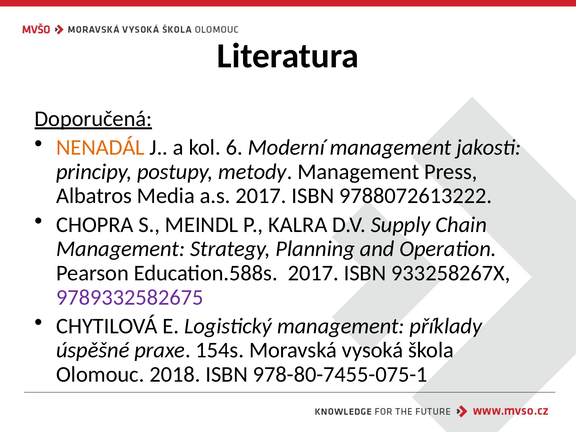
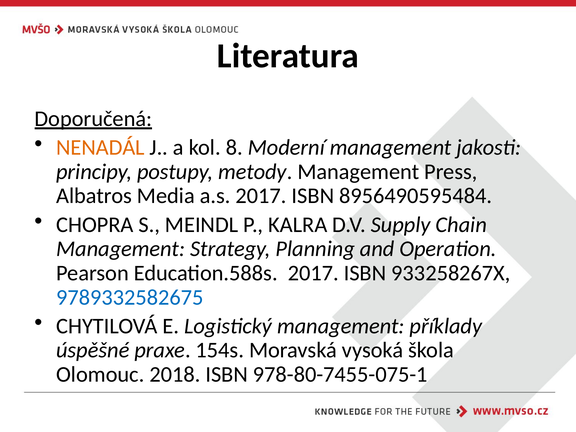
6: 6 -> 8
9788072613222: 9788072613222 -> 8956490595484
9789332582675 colour: purple -> blue
